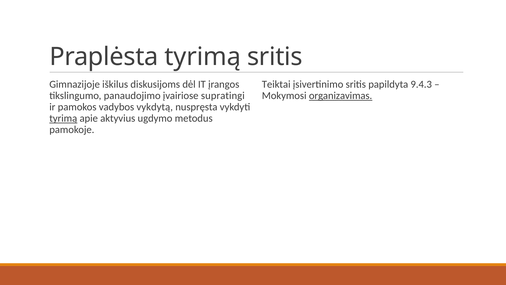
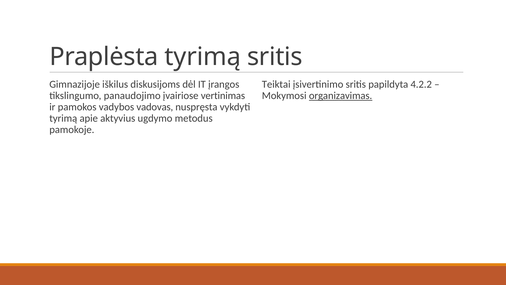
9.4.3: 9.4.3 -> 4.2.2
supratingi: supratingi -> vertinimas
vykdytą: vykdytą -> vadovas
tyrimą at (63, 118) underline: present -> none
